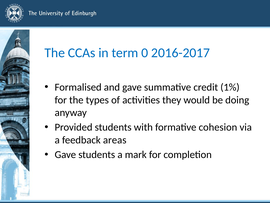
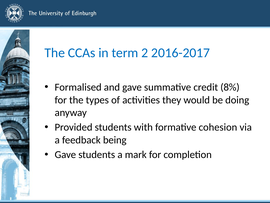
0: 0 -> 2
1%: 1% -> 8%
areas: areas -> being
